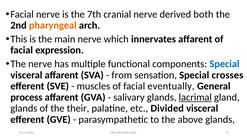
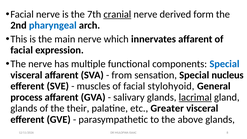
cranial underline: none -> present
both: both -> form
pharyngeal colour: orange -> blue
crosses: crosses -> nucleus
eventually: eventually -> stylohyoid
Divided: Divided -> Greater
